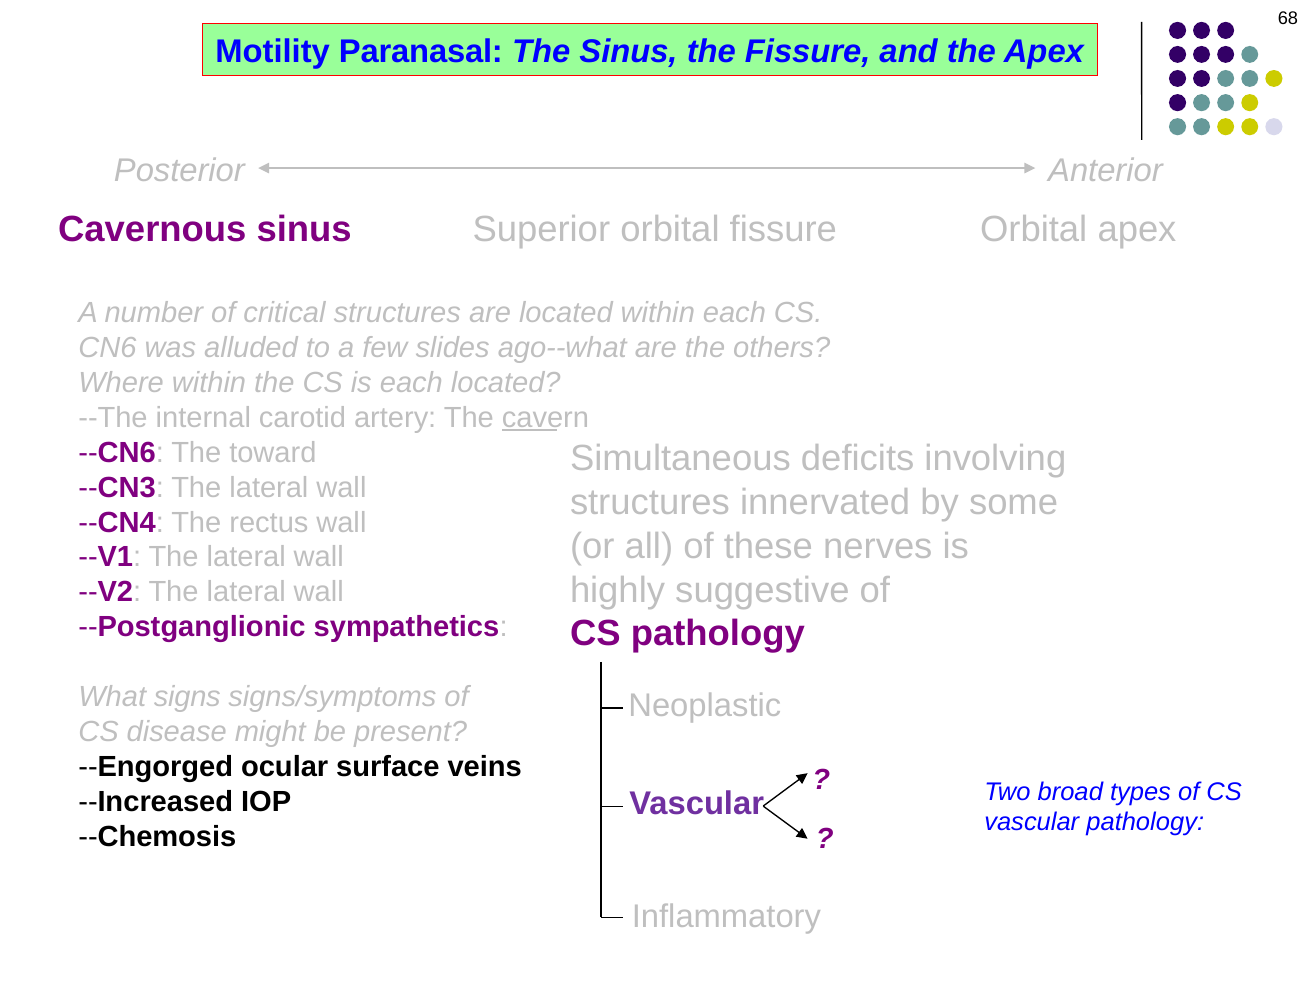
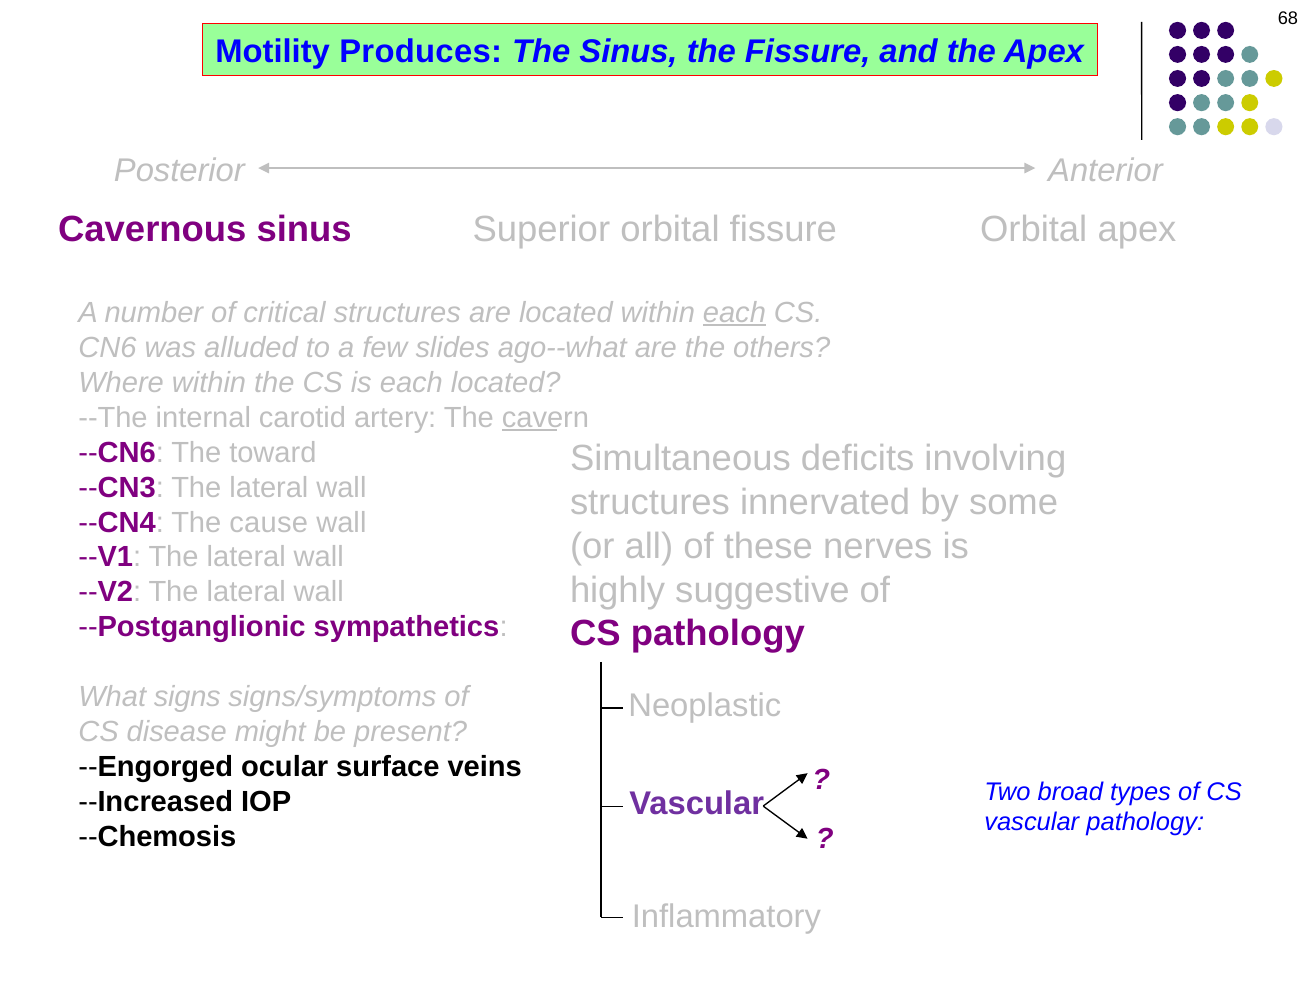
Paranasal: Paranasal -> Produces
each at (734, 313) underline: none -> present
rectus: rectus -> cause
